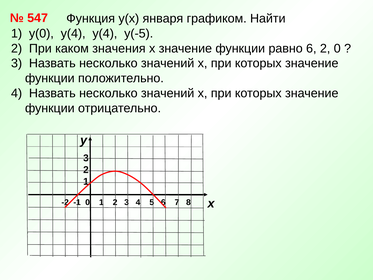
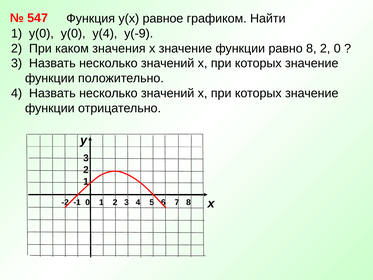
января: января -> равное
у(0 у(4: у(4 -> у(0
у(-5: у(-5 -> у(-9
равно 6: 6 -> 8
